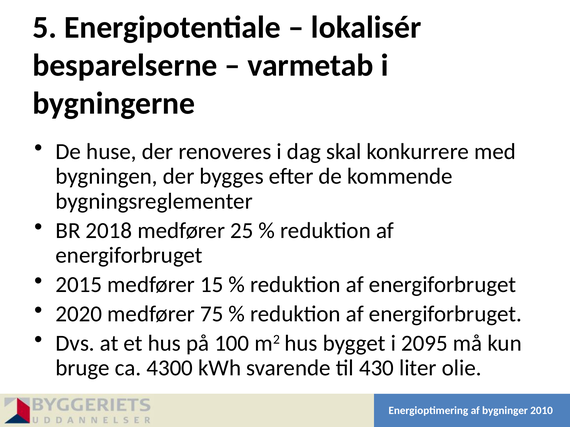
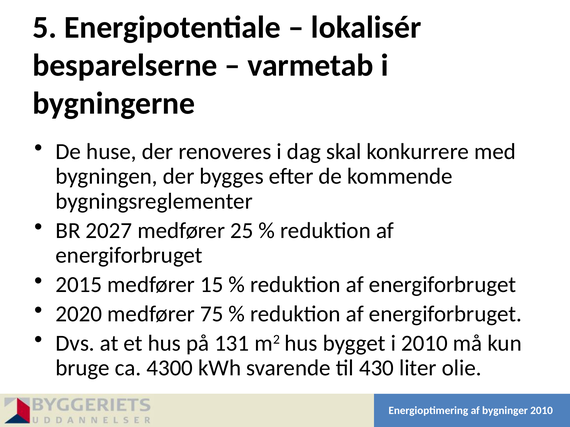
2018: 2018 -> 2027
100: 100 -> 131
i 2095: 2095 -> 2010
